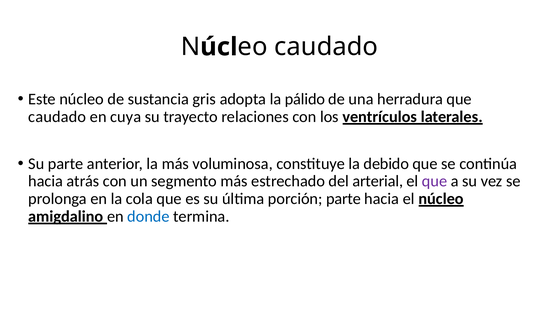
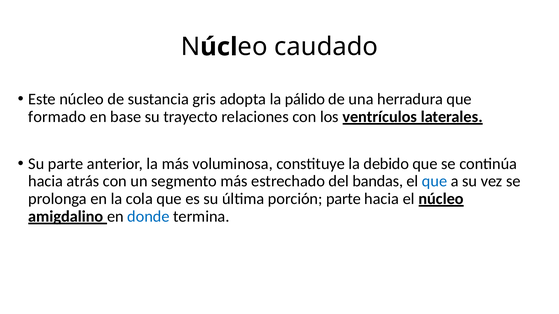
caudado at (57, 117): caudado -> formado
cuya: cuya -> base
arterial: arterial -> bandas
que at (435, 181) colour: purple -> blue
